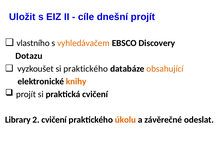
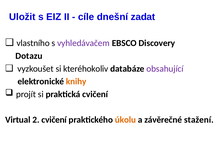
dnešní projít: projít -> zadat
vyhledávačem colour: orange -> purple
si praktického: praktického -> kteréhokoliv
obsahující colour: orange -> purple
Library: Library -> Virtual
odeslat: odeslat -> stažení
